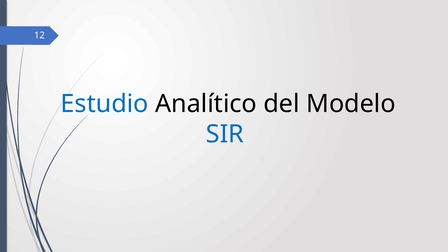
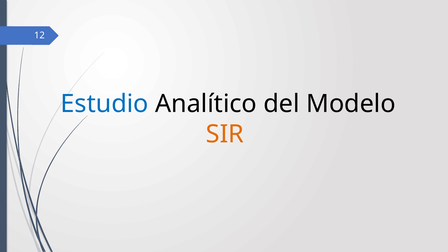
SIR colour: blue -> orange
